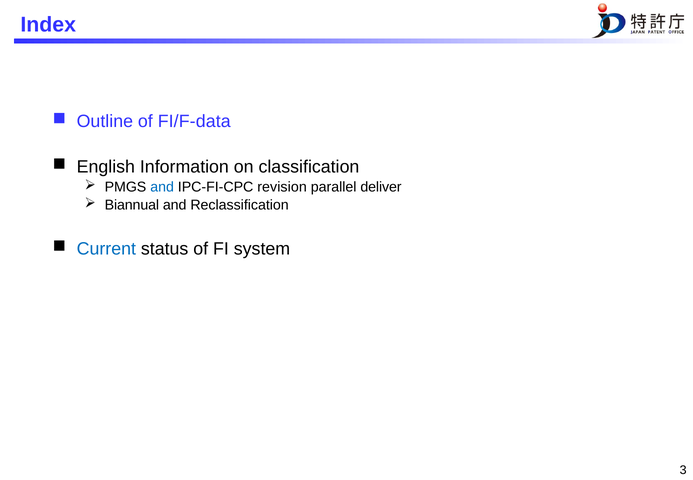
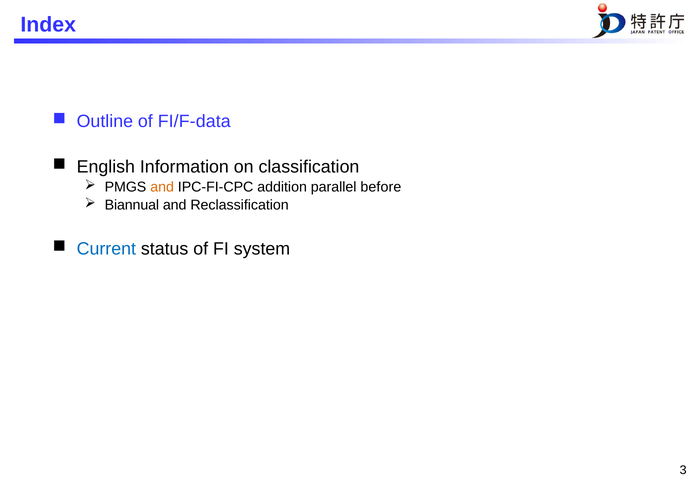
and at (162, 187) colour: blue -> orange
revision: revision -> addition
deliver: deliver -> before
